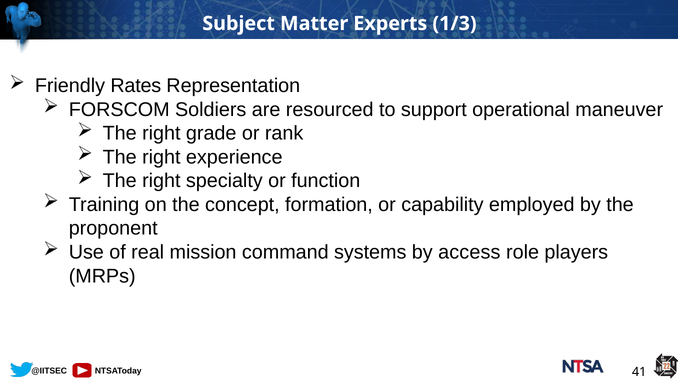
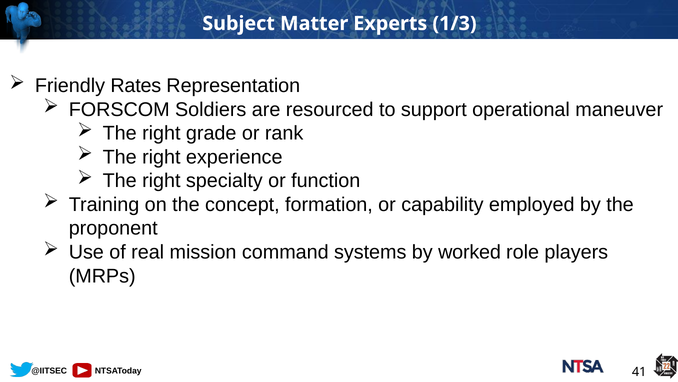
access: access -> worked
